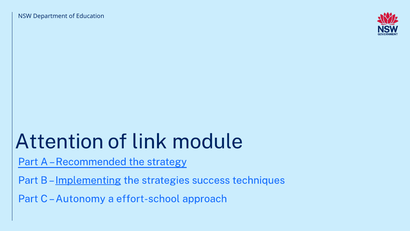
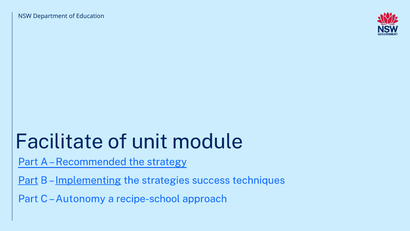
Attention: Attention -> Facilitate
link: link -> unit
Part at (28, 180) underline: none -> present
effort-school: effort-school -> recipe-school
